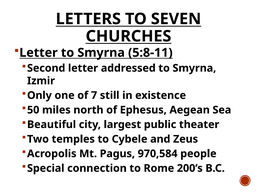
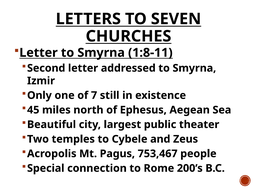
5:8-11: 5:8-11 -> 1:8-11
50: 50 -> 45
970,584: 970,584 -> 753,467
